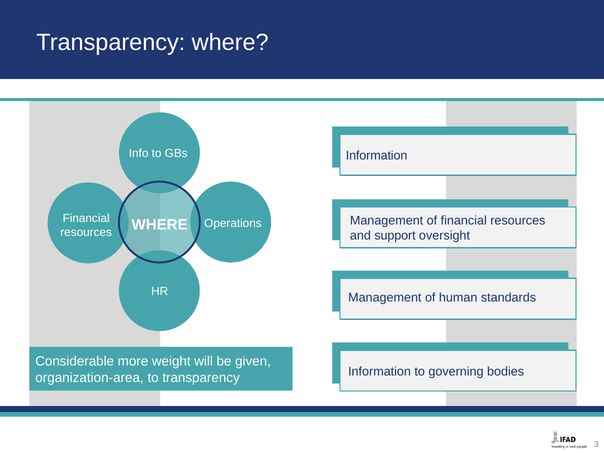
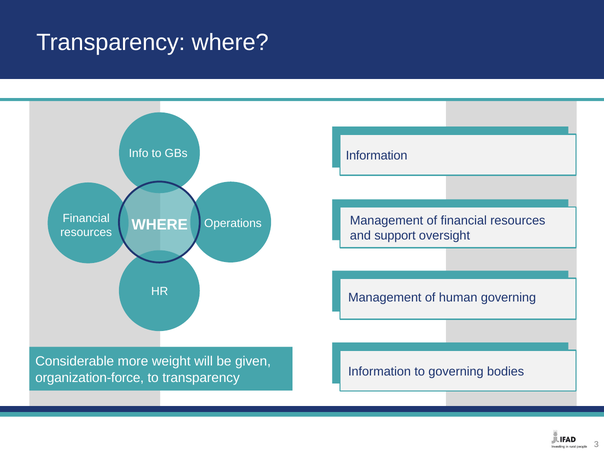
human standards: standards -> governing
organization-area: organization-area -> organization-force
